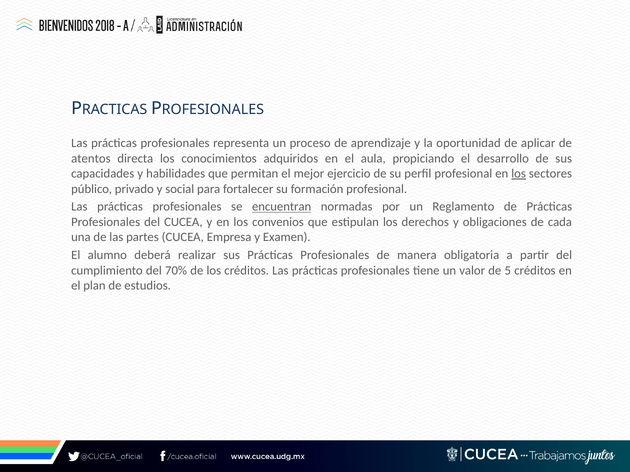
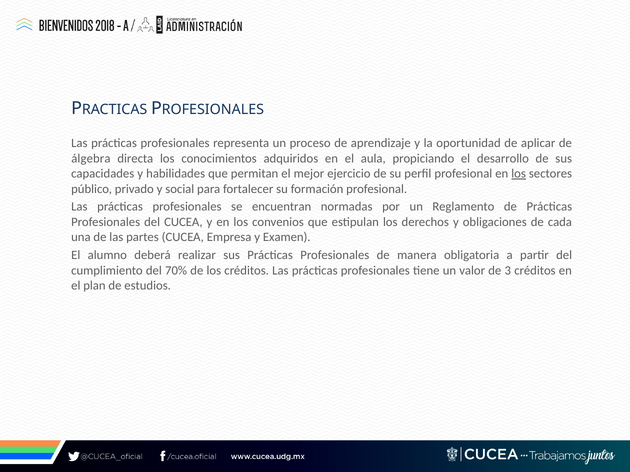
atentos: atentos -> álgebra
encuentran underline: present -> none
5: 5 -> 3
